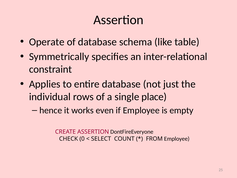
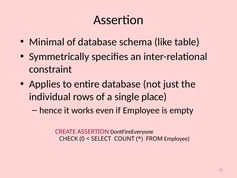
Operate: Operate -> Minimal
